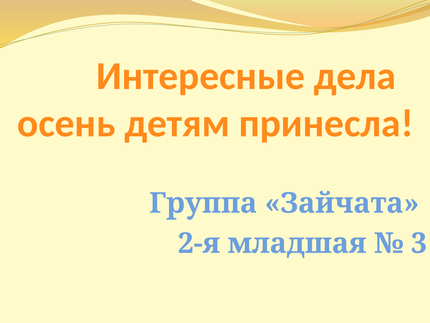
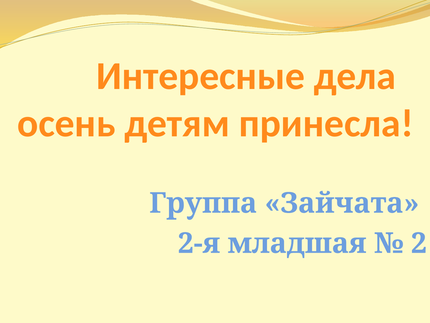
3: 3 -> 2
